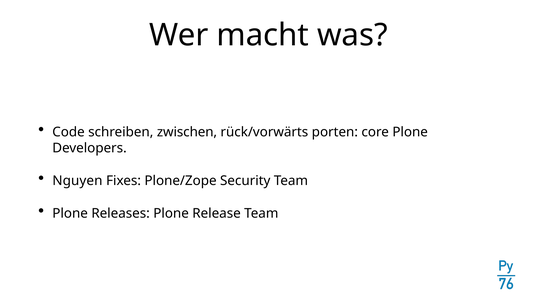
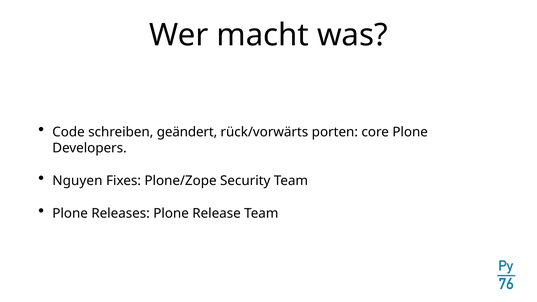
zwischen: zwischen -> geändert
